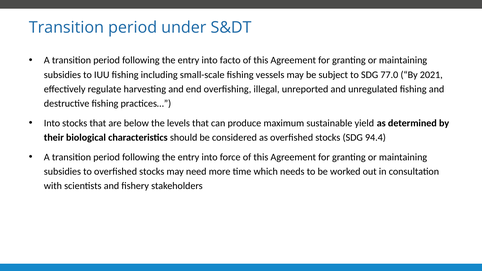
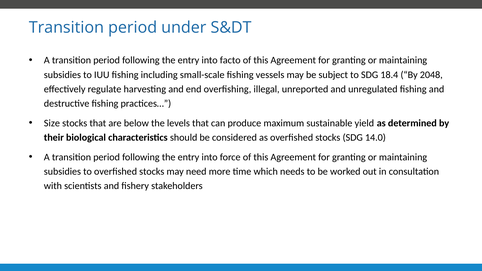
77.0: 77.0 -> 18.4
2021: 2021 -> 2048
Into at (52, 123): Into -> Size
94.4: 94.4 -> 14.0
